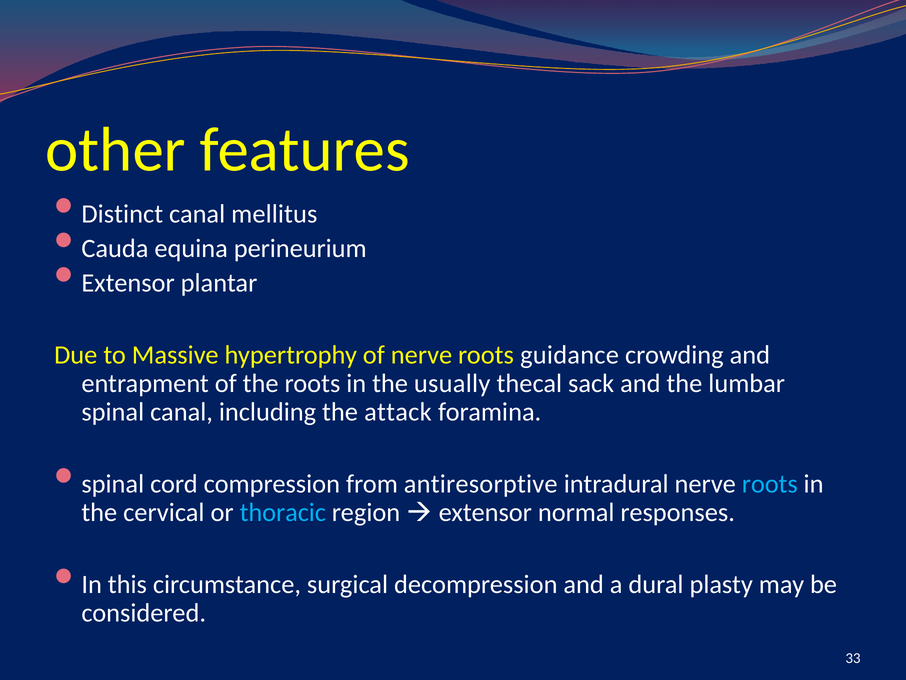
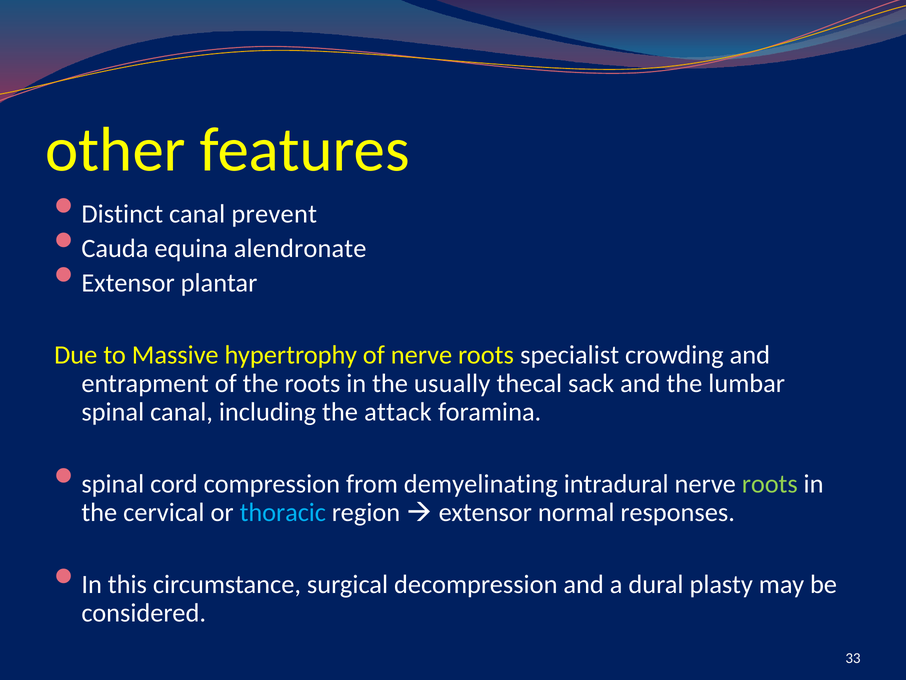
mellitus: mellitus -> prevent
perineurium: perineurium -> alendronate
guidance: guidance -> specialist
antiresorptive: antiresorptive -> demyelinating
roots at (770, 484) colour: light blue -> light green
